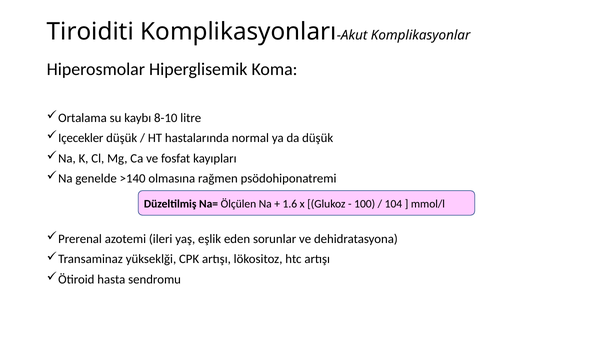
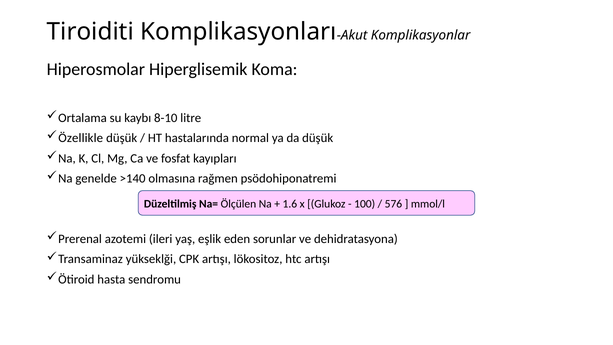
Içecekler: Içecekler -> Özellikle
104: 104 -> 576
